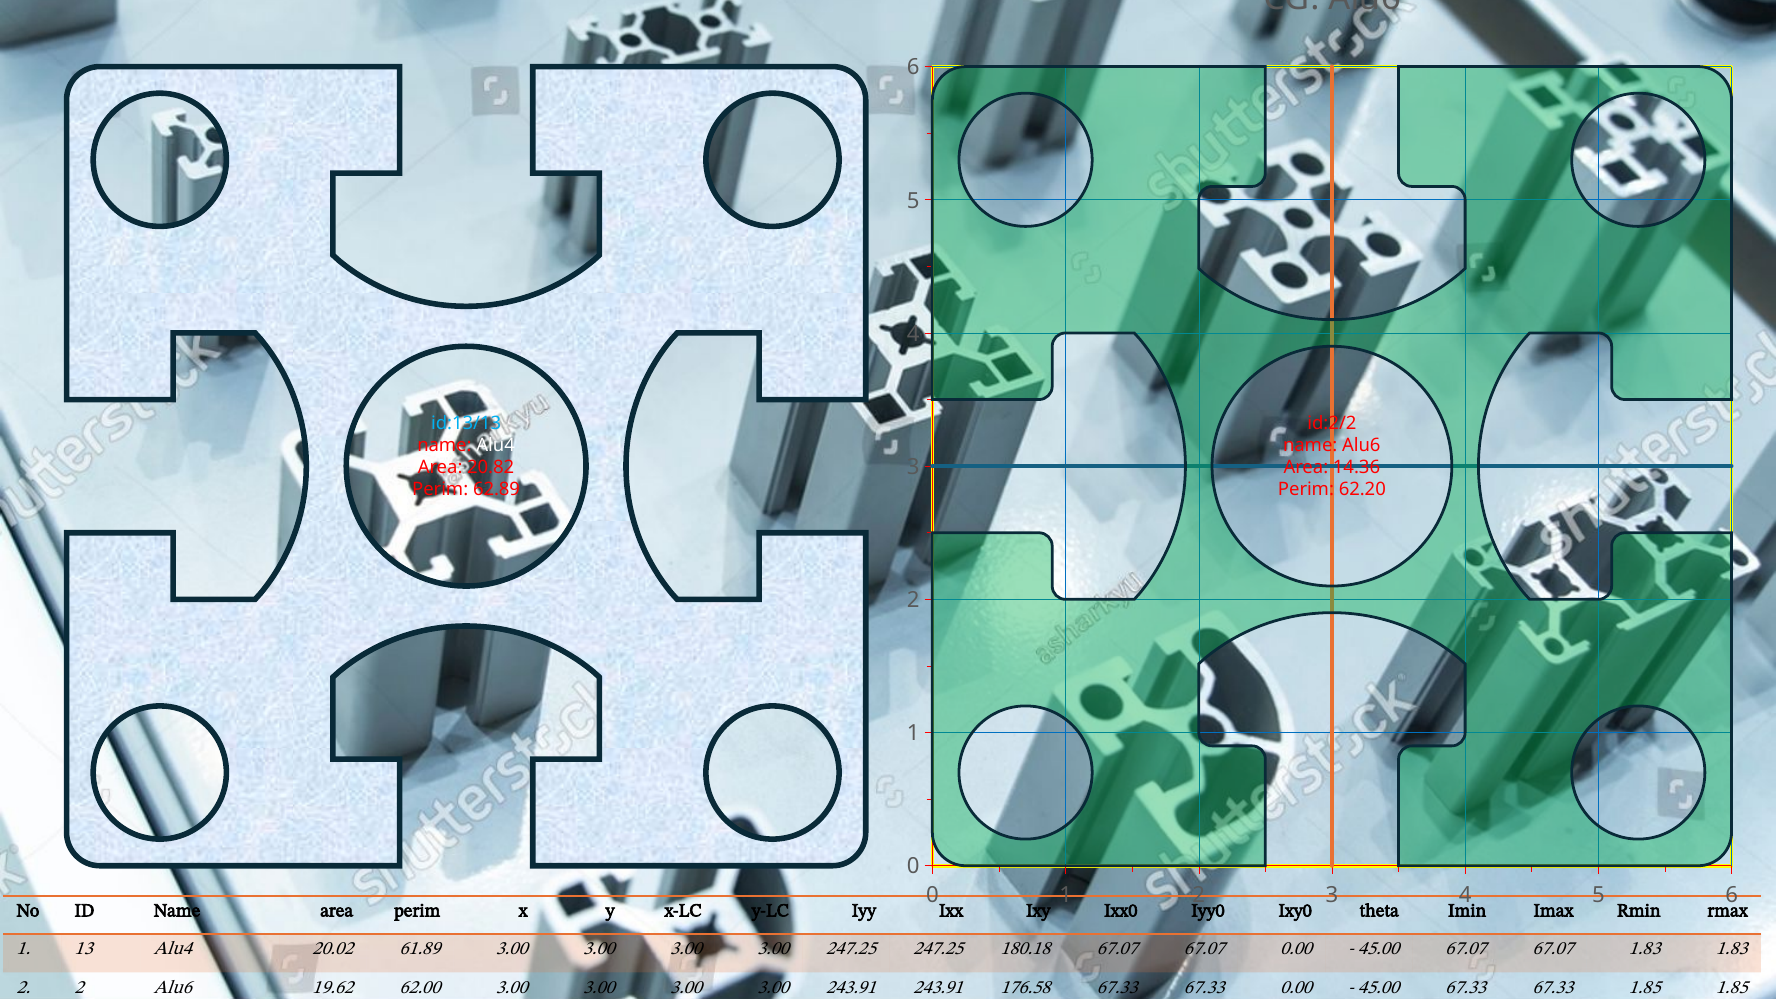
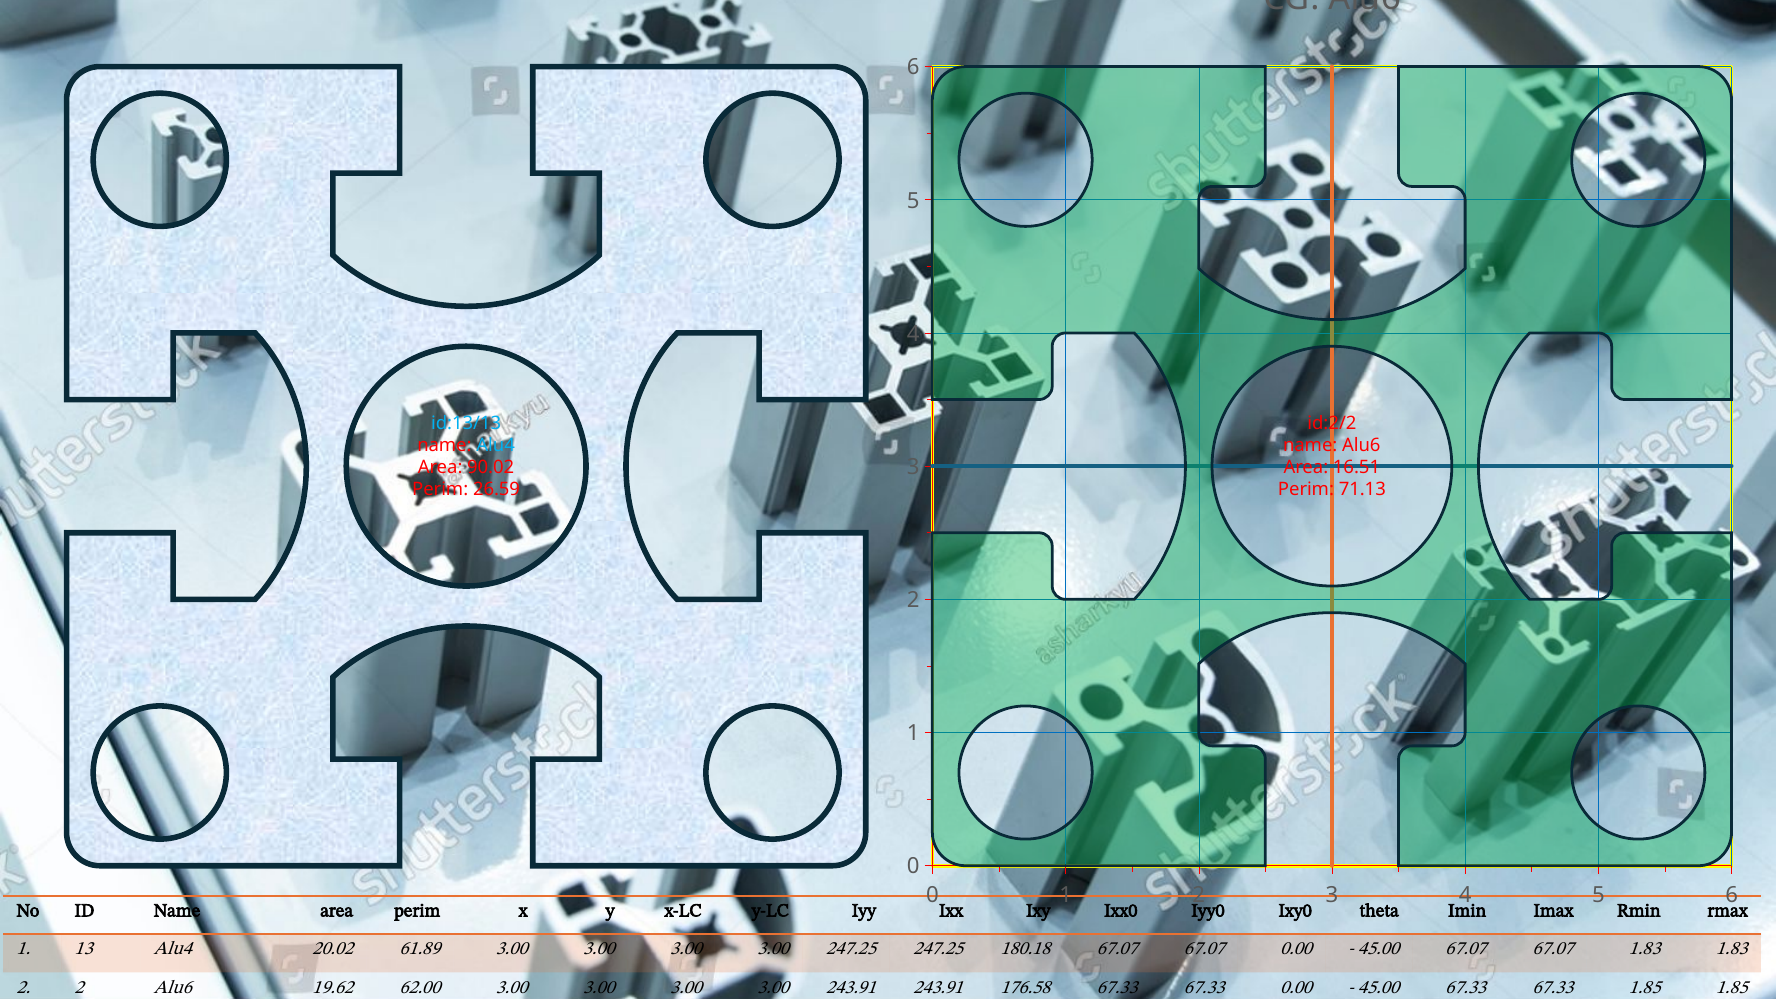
Alu4 at (496, 445) colour: white -> light blue
20.82: 20.82 -> 90.02
14.36: 14.36 -> 16.51
62.89: 62.89 -> 26.59
62.20: 62.20 -> 71.13
